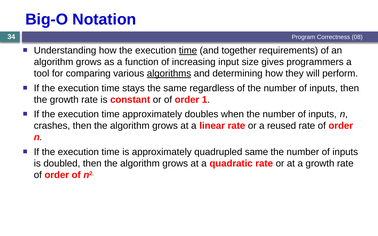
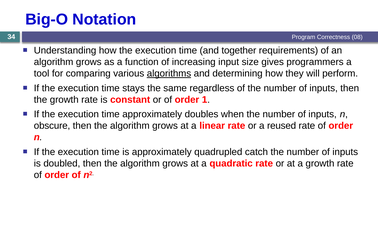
time at (188, 51) underline: present -> none
crashes: crashes -> obscure
quadrupled same: same -> catch
